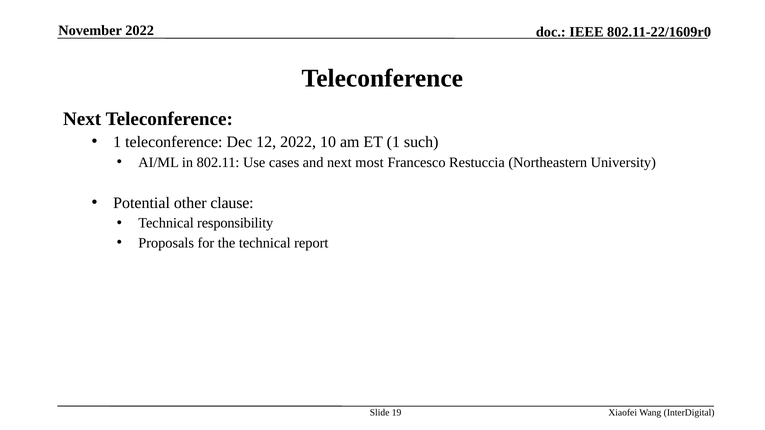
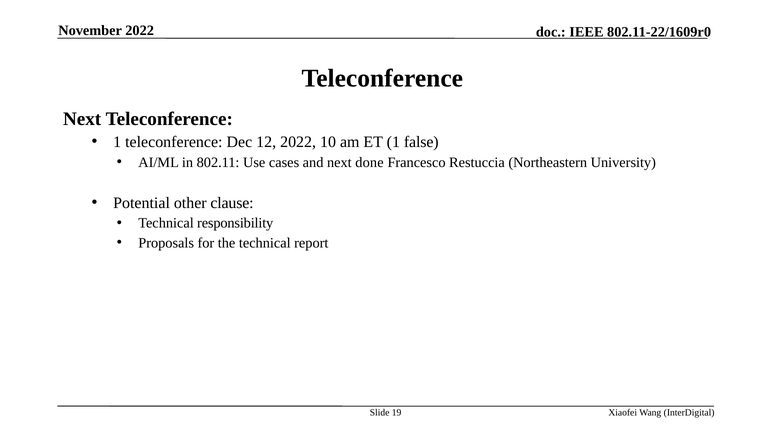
such: such -> false
most: most -> done
